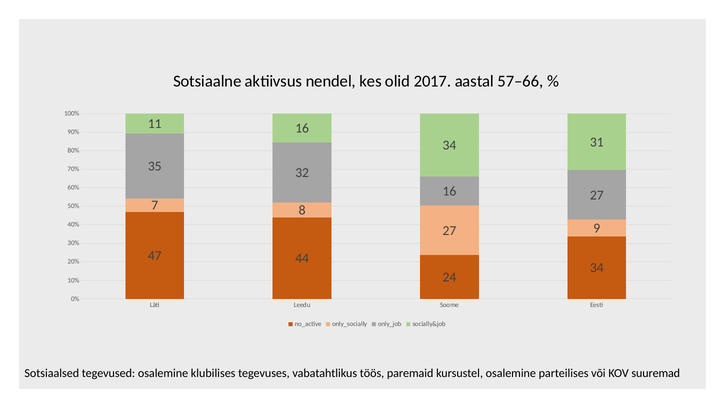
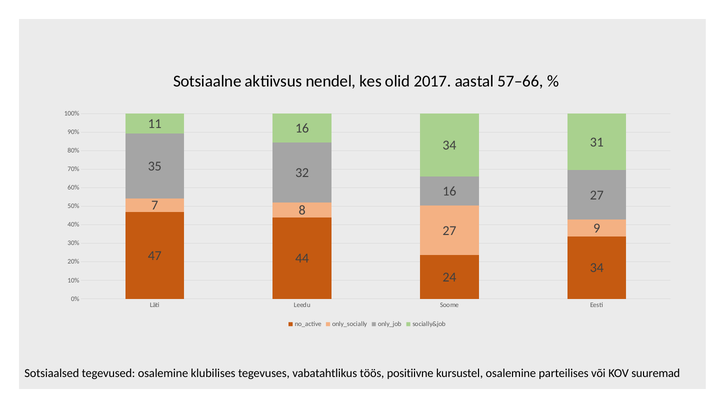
paremaid: paremaid -> positiivne
